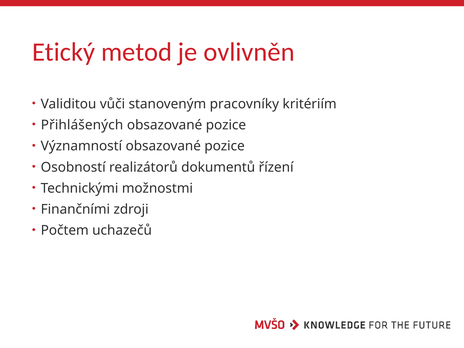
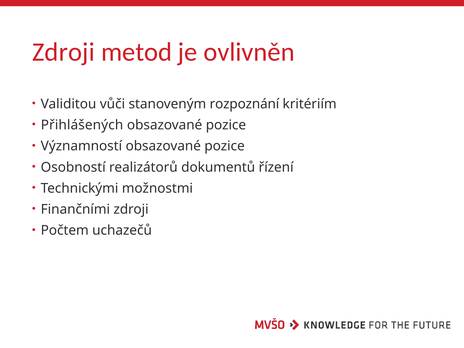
Etický at (64, 52): Etický -> Zdroji
pracovníky: pracovníky -> rozpoznání
